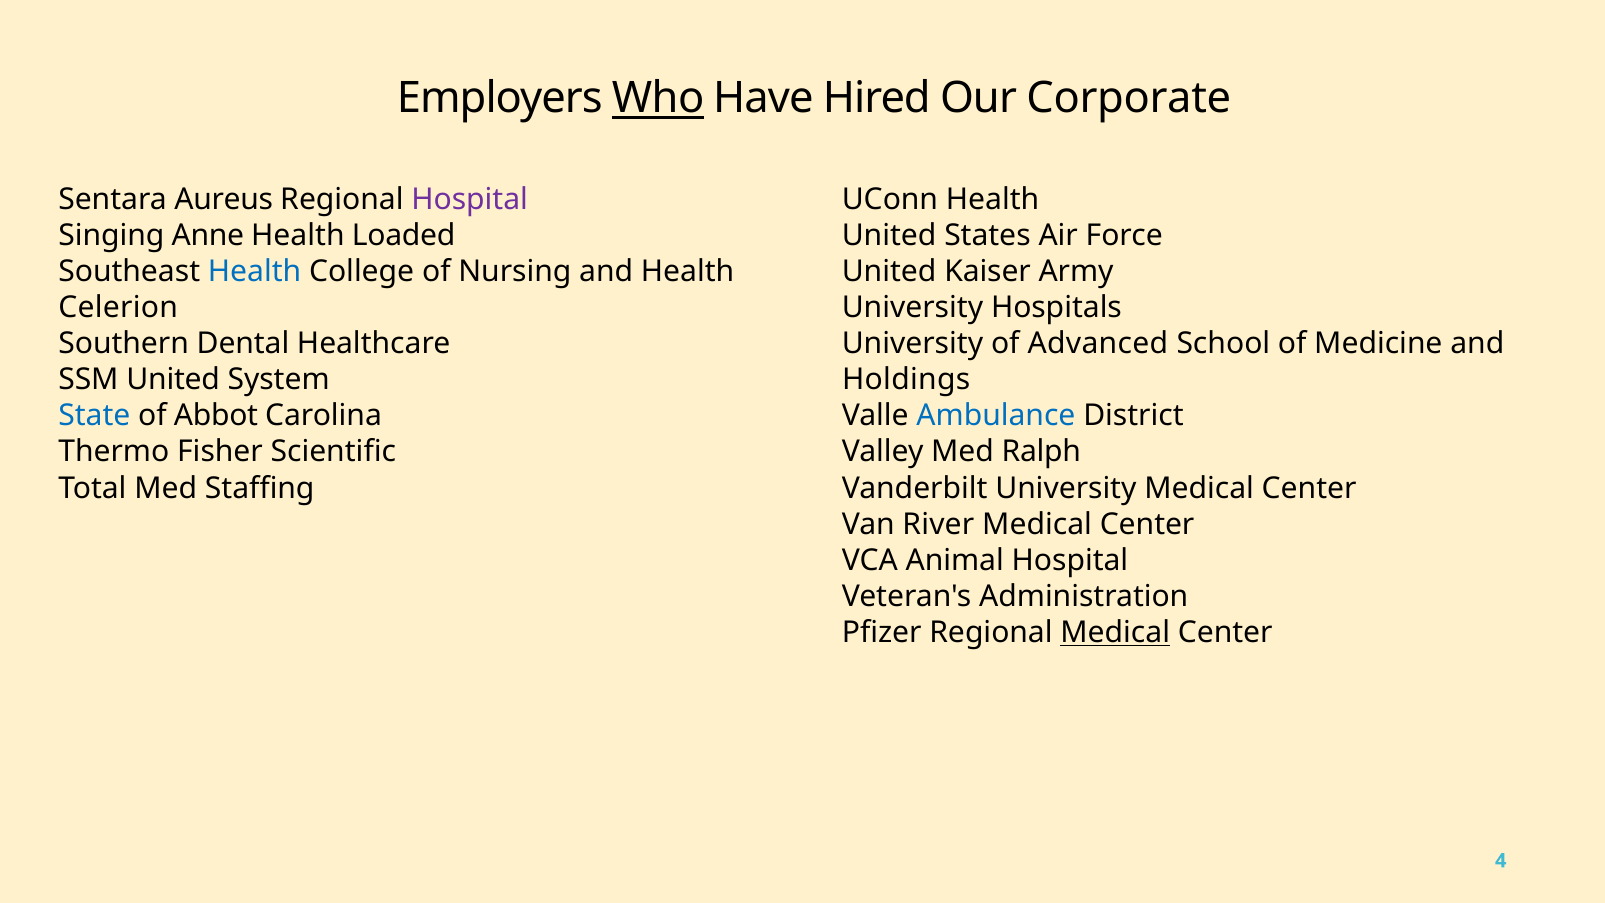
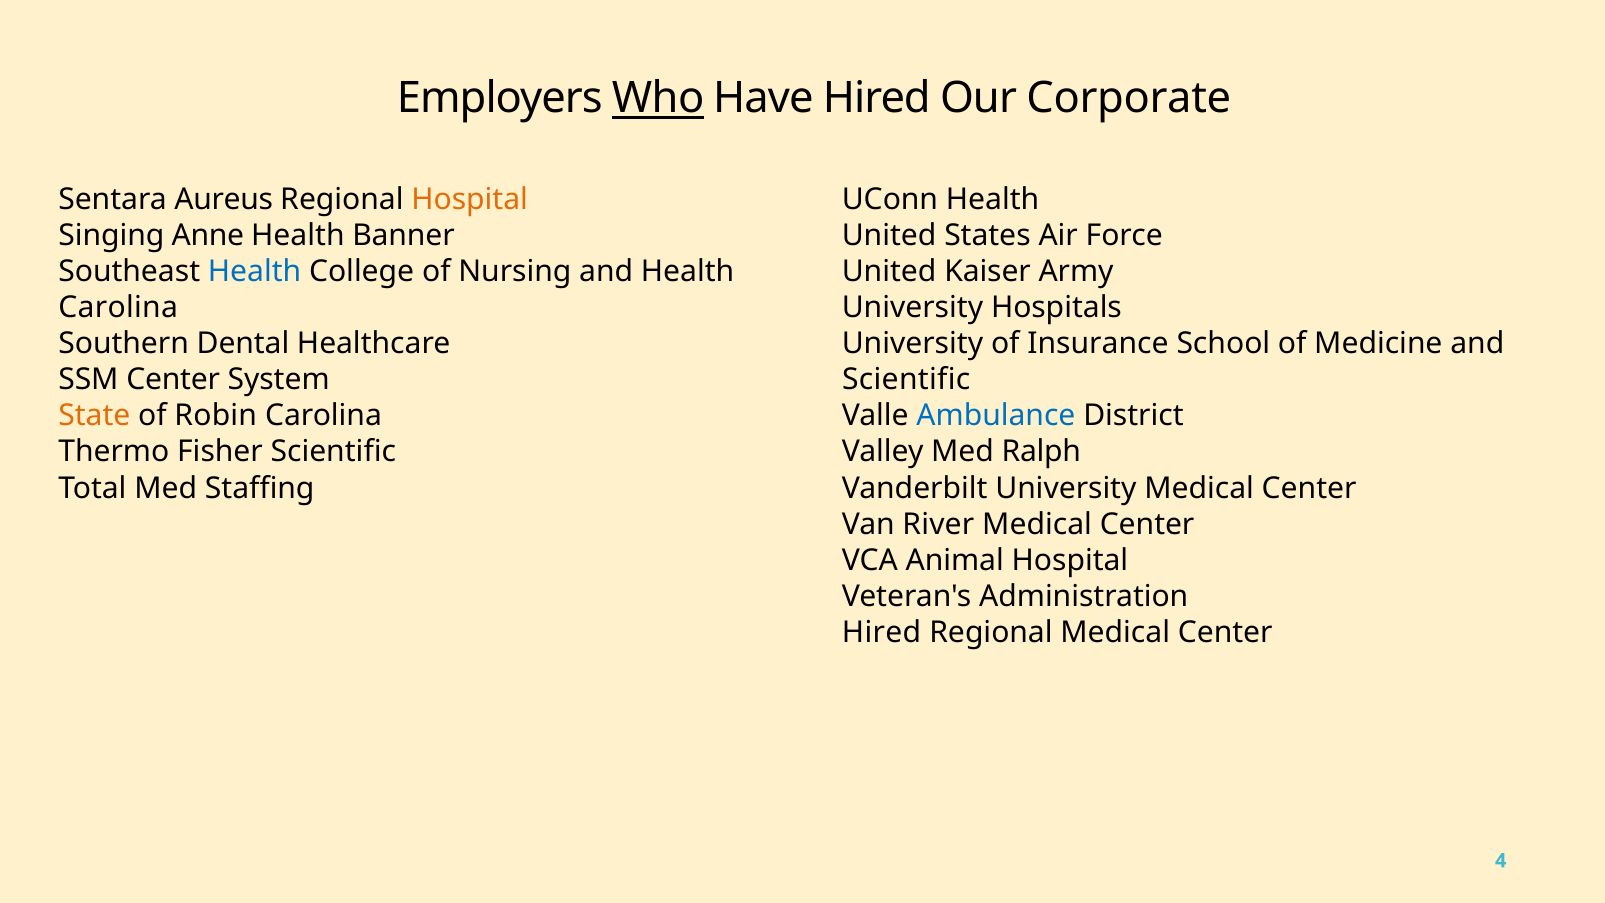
Hospital at (470, 199) colour: purple -> orange
Loaded: Loaded -> Banner
Celerion at (118, 307): Celerion -> Carolina
Advanced: Advanced -> Insurance
SSM United: United -> Center
Holdings at (906, 380): Holdings -> Scientific
State colour: blue -> orange
Abbot: Abbot -> Robin
Pfizer at (882, 632): Pfizer -> Hired
Medical at (1115, 632) underline: present -> none
